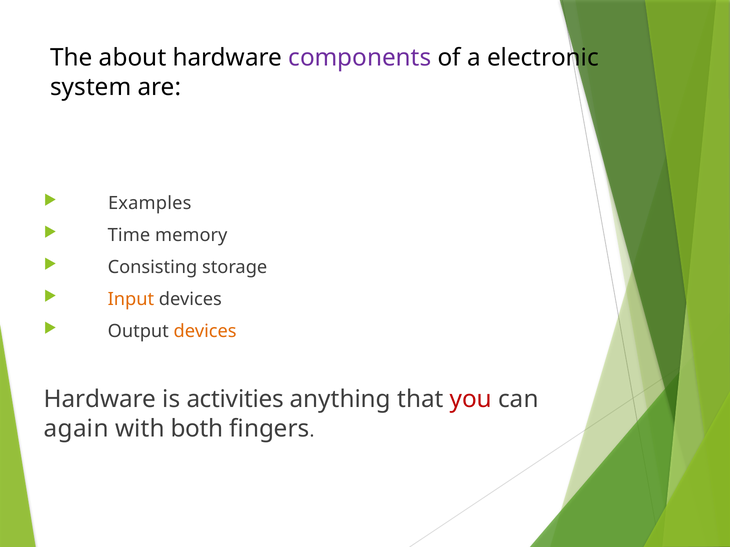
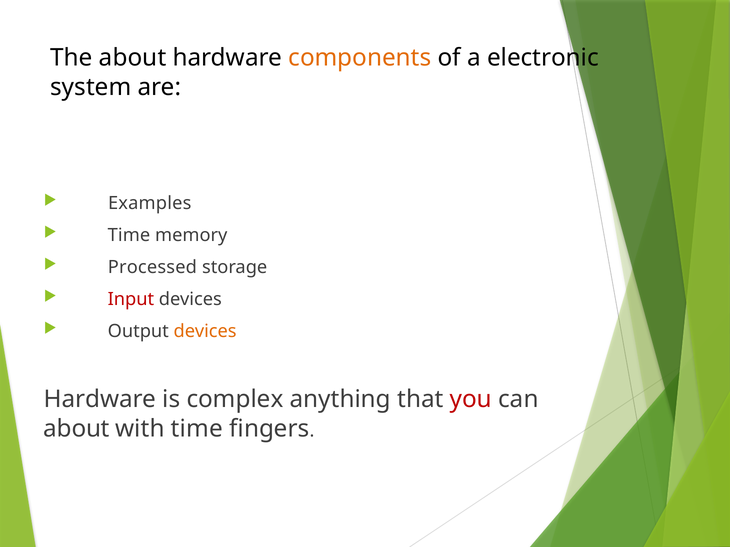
components colour: purple -> orange
Consisting: Consisting -> Processed
Input colour: orange -> red
activities: activities -> complex
again at (76, 429): again -> about
with both: both -> time
